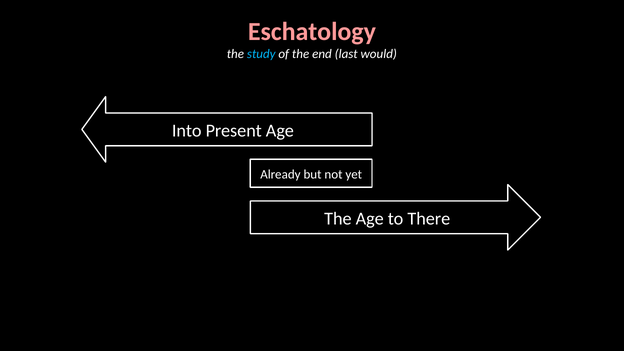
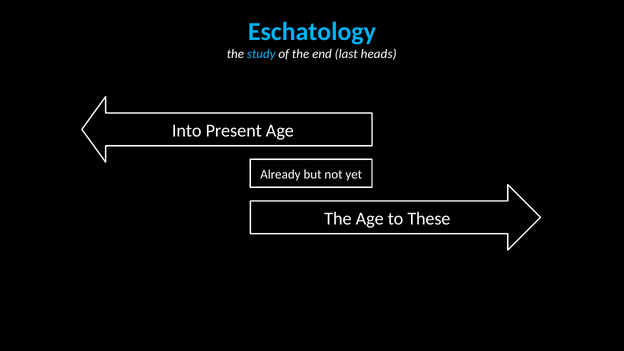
Eschatology colour: pink -> light blue
would: would -> heads
There: There -> These
